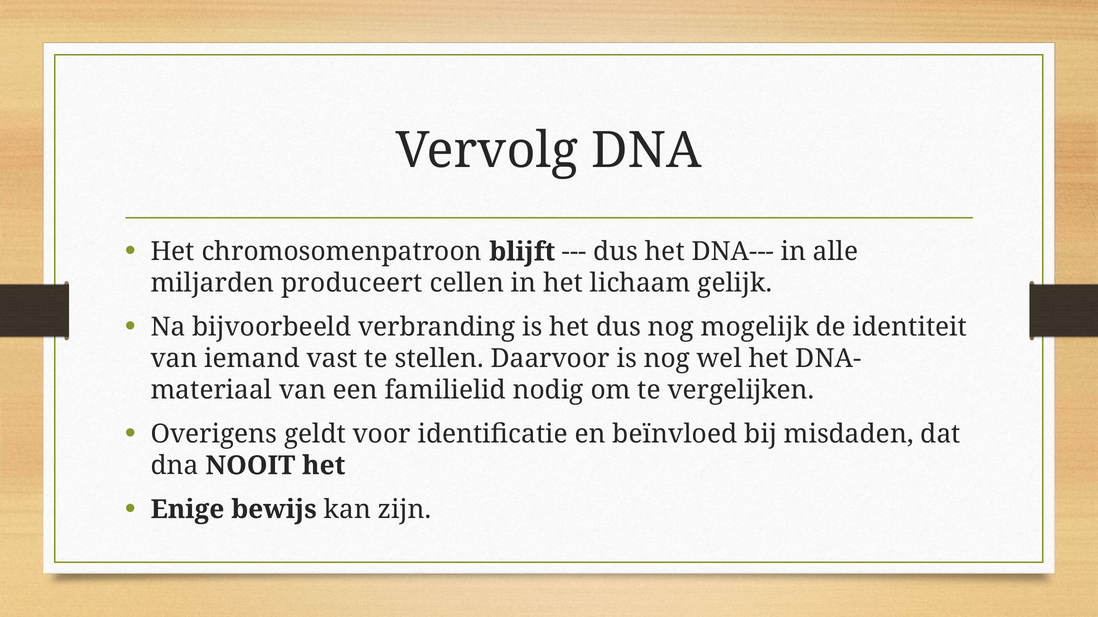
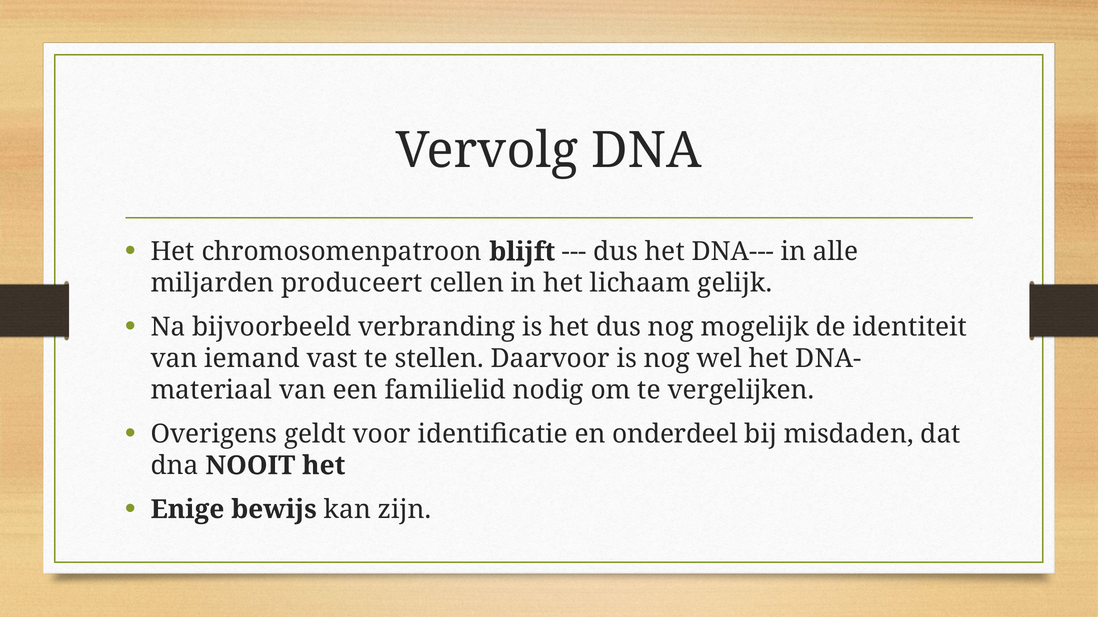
beïnvloed: beïnvloed -> onderdeel
